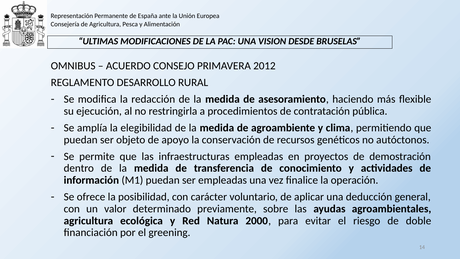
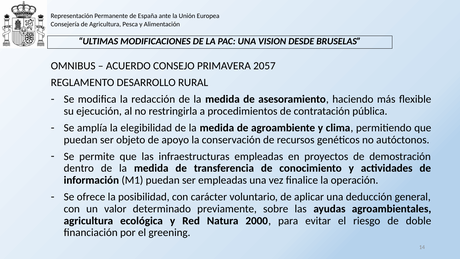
2012: 2012 -> 2057
